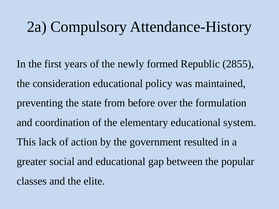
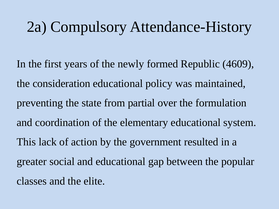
2855: 2855 -> 4609
before: before -> partial
